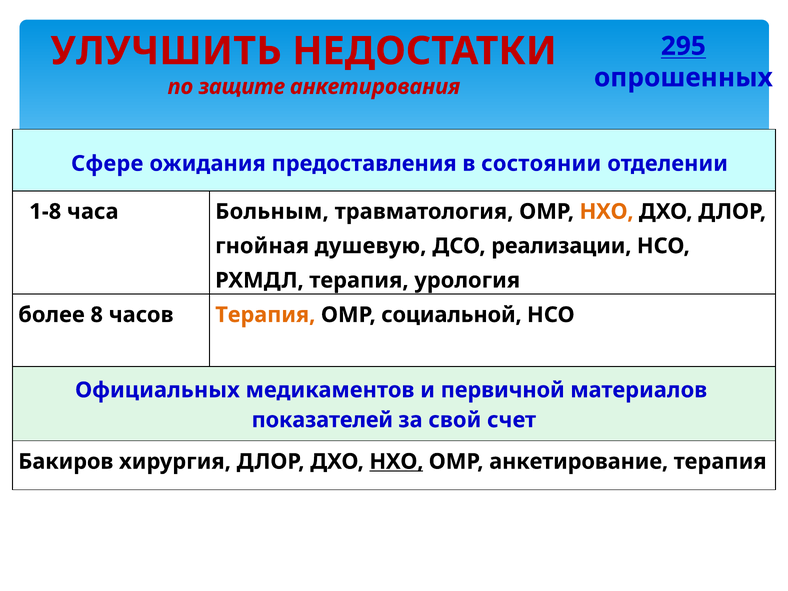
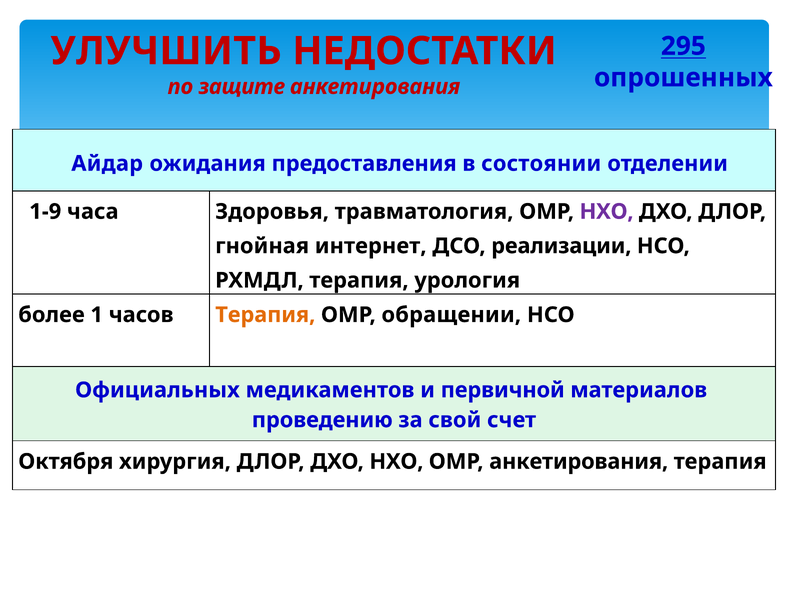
Сфере: Сфере -> Айдар
1-8: 1-8 -> 1-9
Больным: Больным -> Здоровья
НХО at (607, 212) colour: orange -> purple
душевую: душевую -> интернет
8: 8 -> 1
социальной: социальной -> обращении
показателей: показателей -> проведению
Бакиров: Бакиров -> Октября
НХО at (396, 462) underline: present -> none
ОМР анкетирование: анкетирование -> анкетирования
